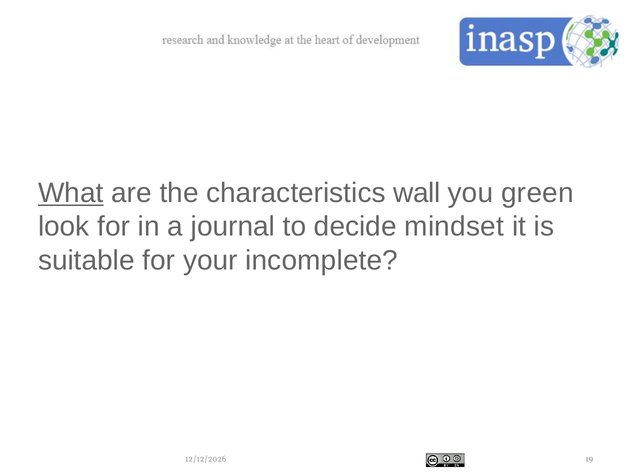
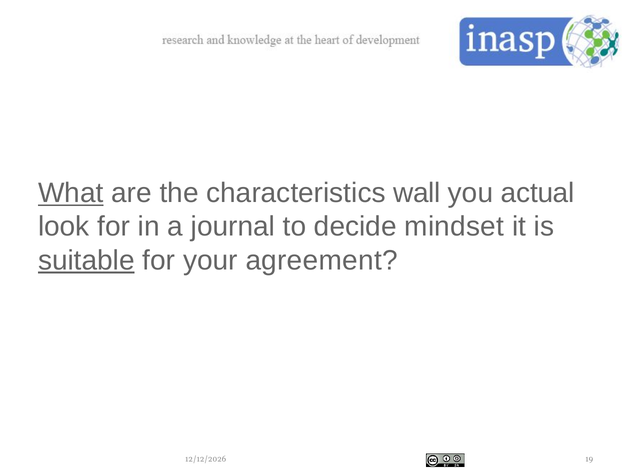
green: green -> actual
suitable underline: none -> present
incomplete: incomplete -> agreement
